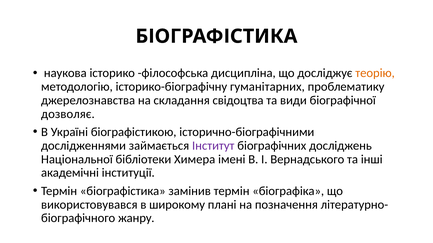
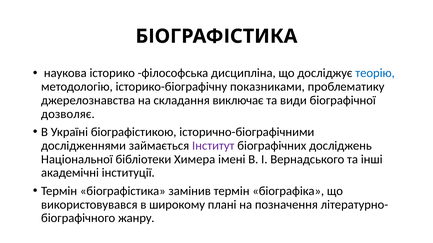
теорію colour: orange -> blue
гуманітарних: гуманітарних -> показниками
свідоцтва: свідоцтва -> виключає
